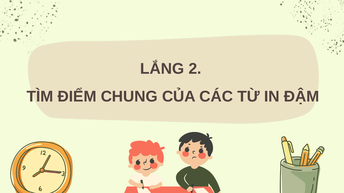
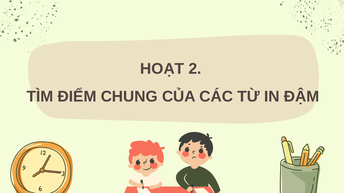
LẮNG: LẮNG -> HOẠT
